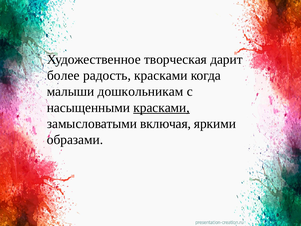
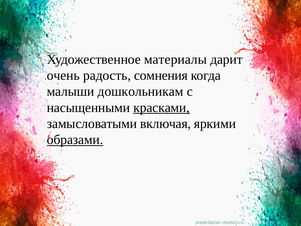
творческая: творческая -> материалы
более: более -> очень
радость красками: красками -> сомнения
образами underline: none -> present
